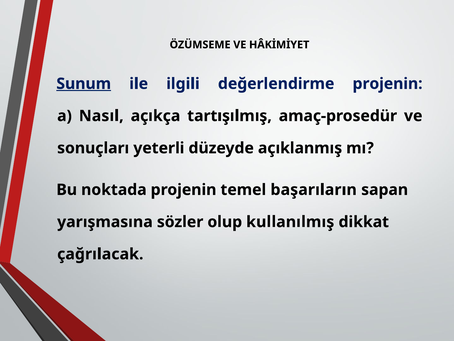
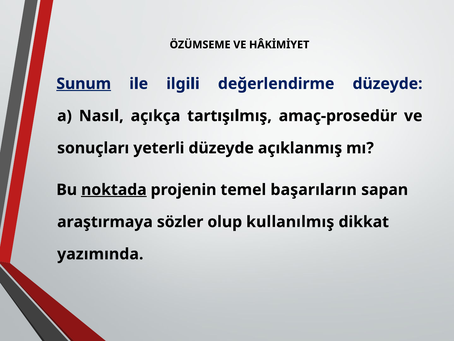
değerlendirme projenin: projenin -> düzeyde
noktada underline: none -> present
yarışmasına: yarışmasına -> araştırmaya
çağrılacak: çağrılacak -> yazımında
